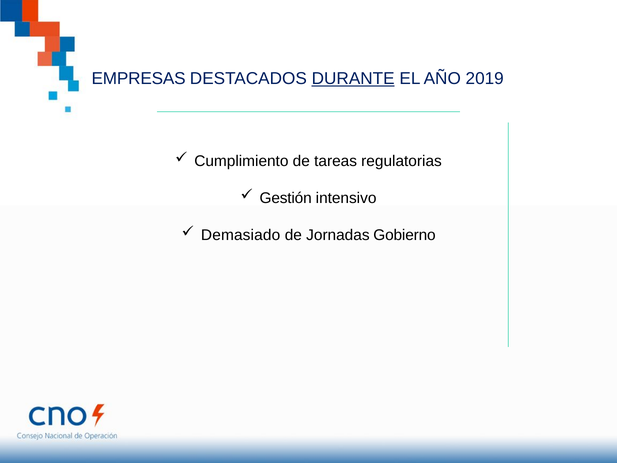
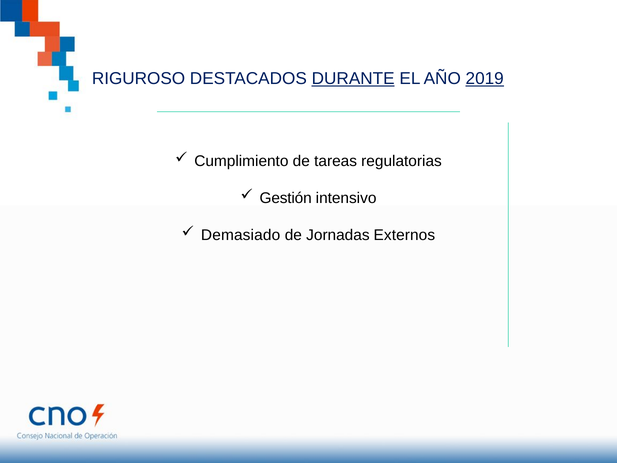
EMPRESAS: EMPRESAS -> RIGUROSO
2019 underline: none -> present
Gobierno: Gobierno -> Externos
